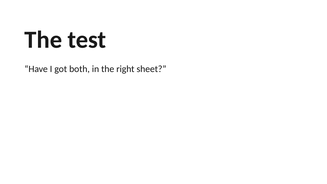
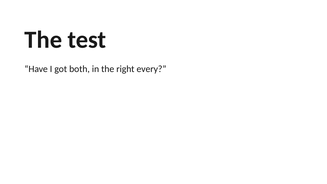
sheet: sheet -> every
